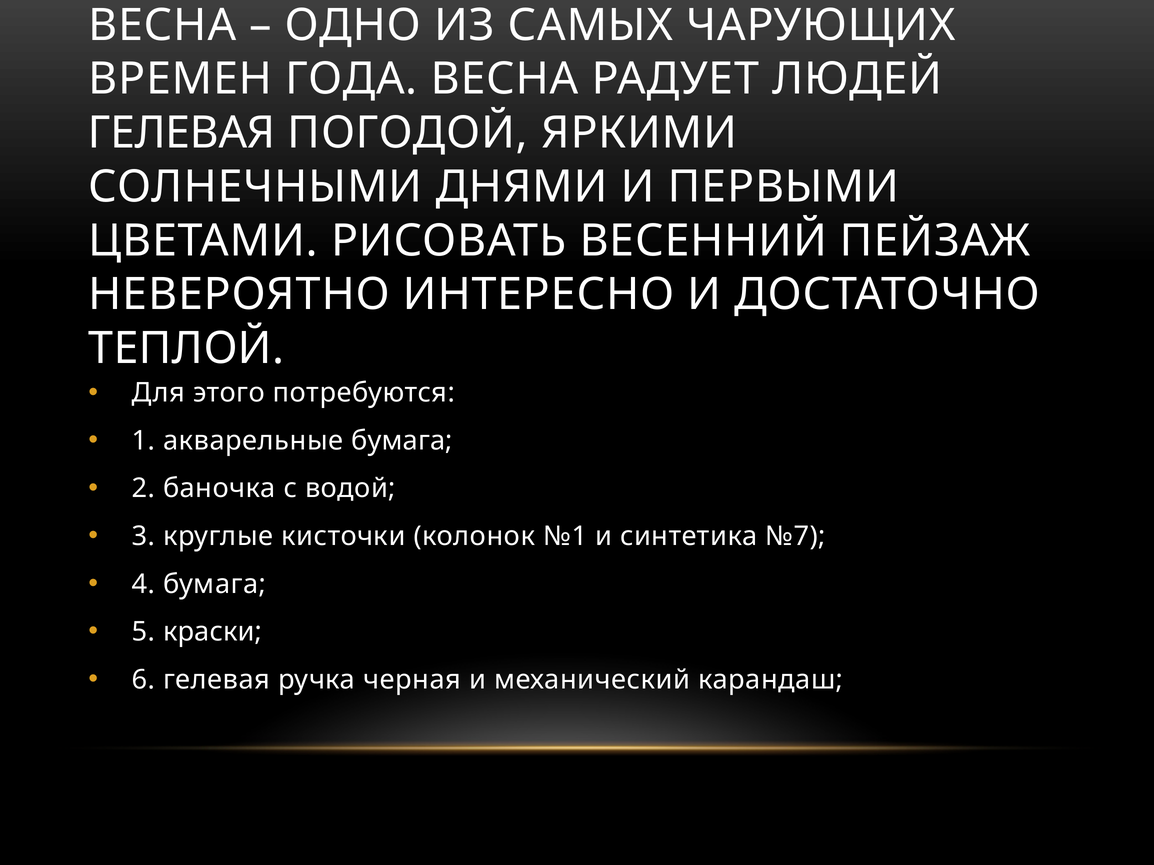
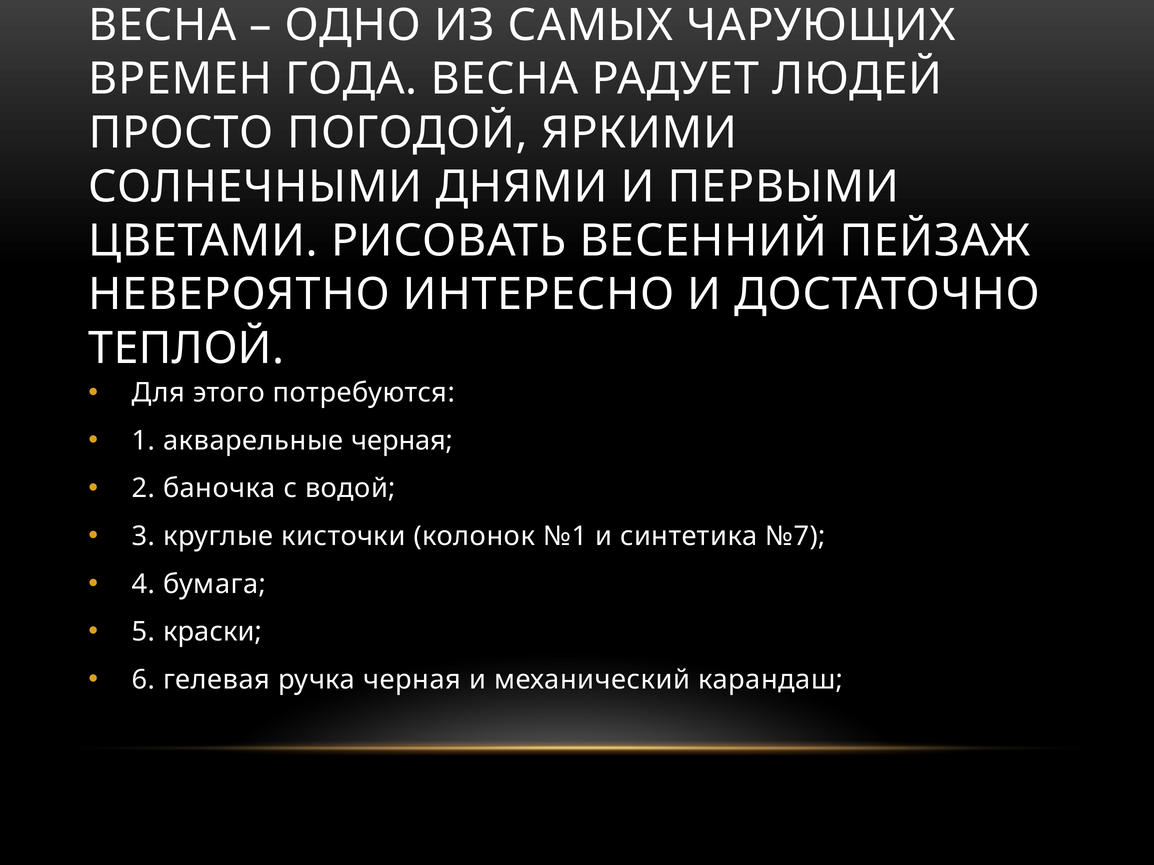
ГЕЛЕВАЯ at (182, 133): ГЕЛЕВАЯ -> ПРОСТО
акварельные бумага: бумага -> черная
